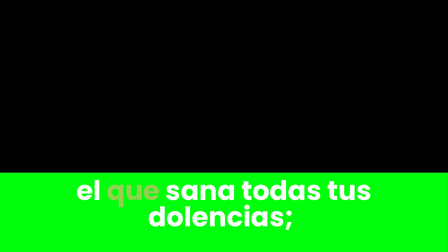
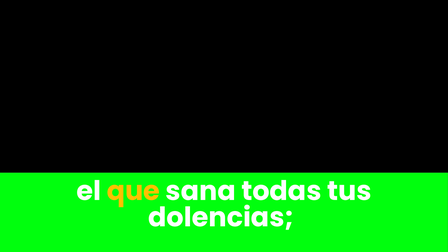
que colour: light green -> yellow
